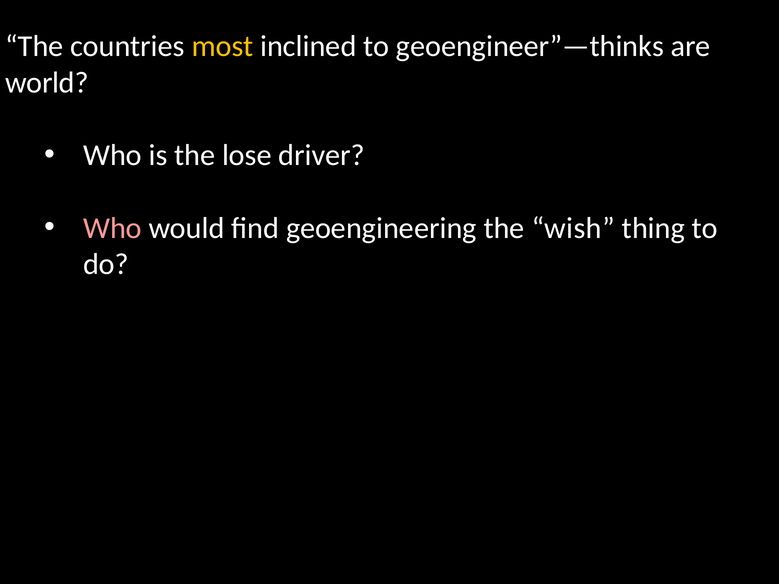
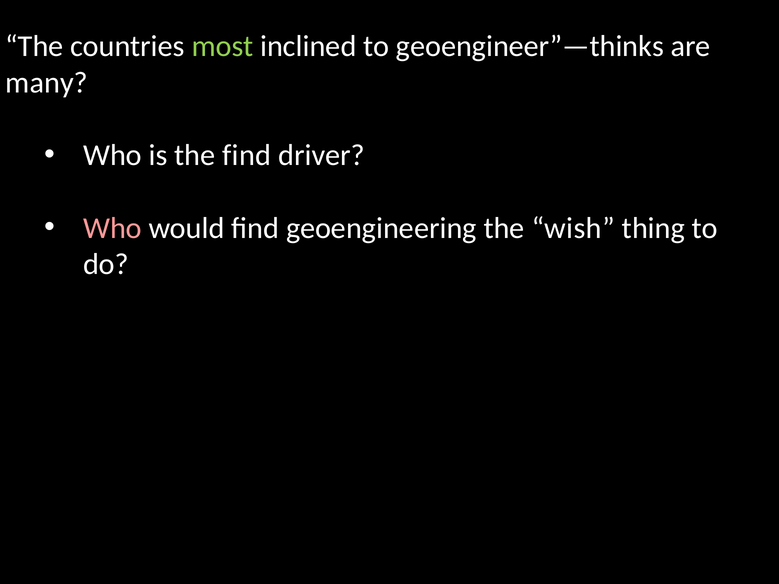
most colour: yellow -> light green
world: world -> many
the lose: lose -> find
